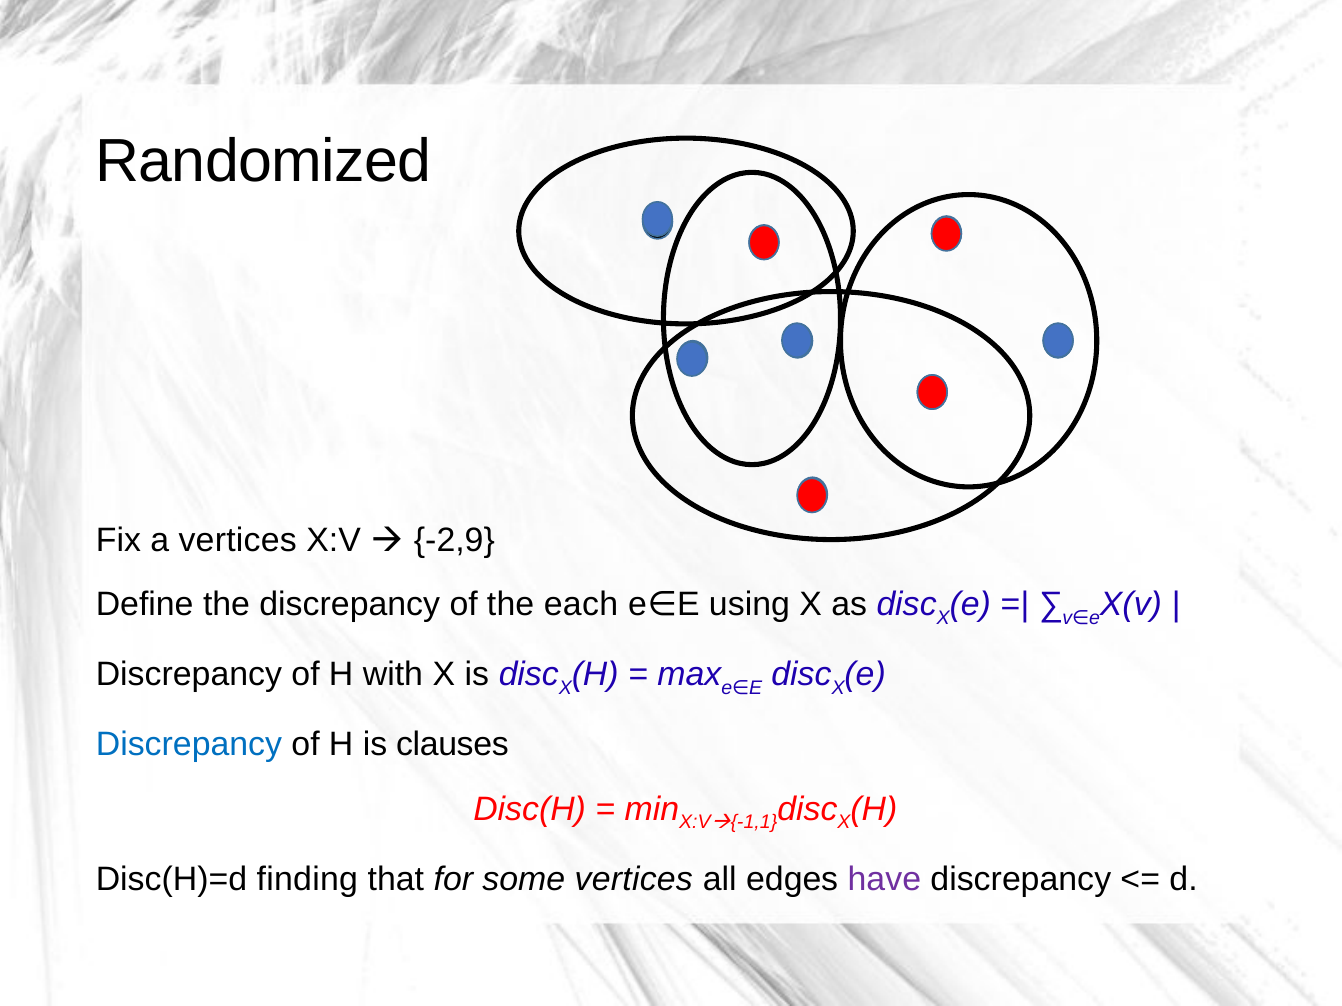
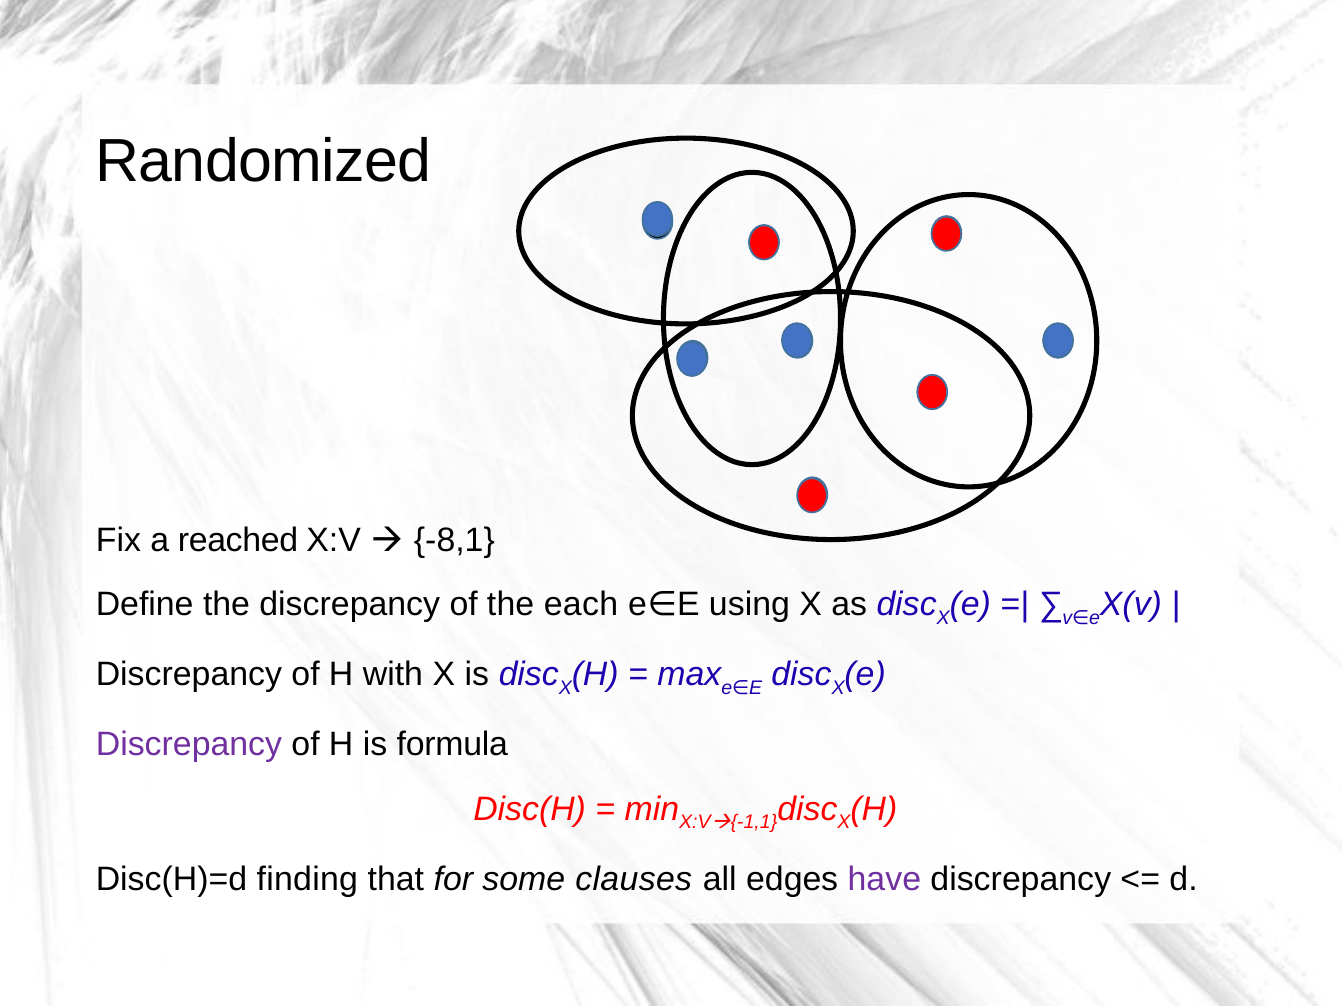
a vertices: vertices -> reached
-2,9: -2,9 -> -8,1
Discrepancy at (189, 745) colour: blue -> purple
clauses: clauses -> formula
some vertices: vertices -> clauses
